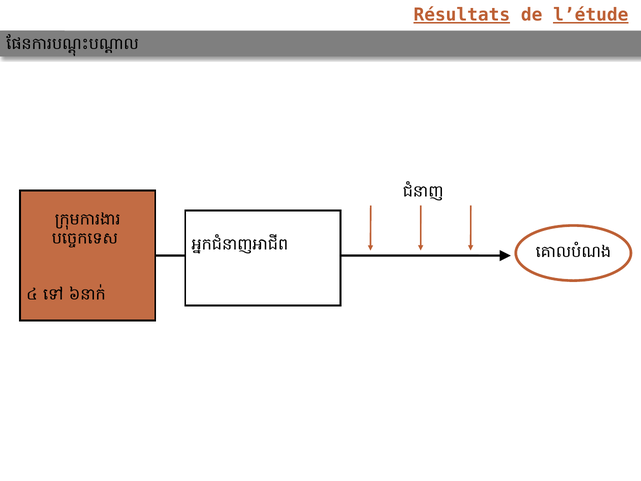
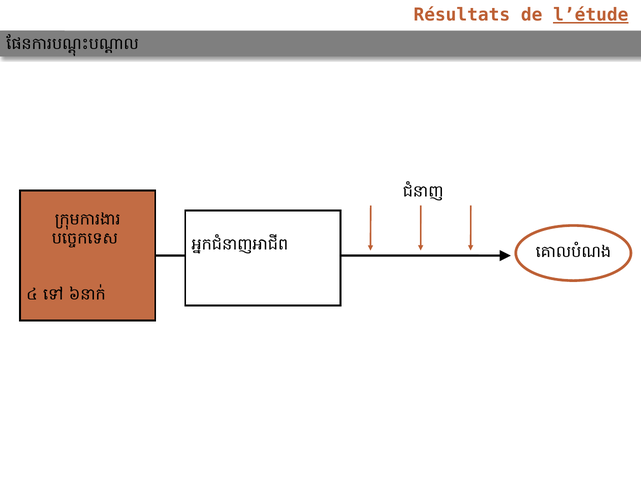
Résultats underline: present -> none
